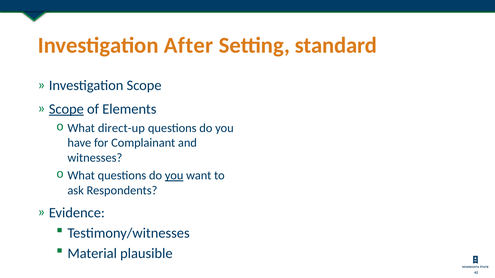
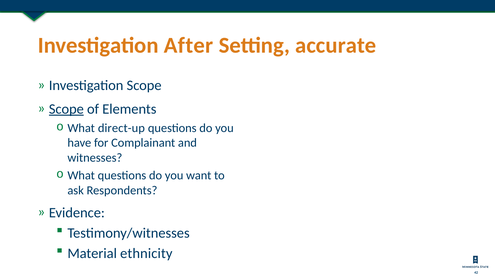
standard: standard -> accurate
you at (174, 176) underline: present -> none
plausible: plausible -> ethnicity
